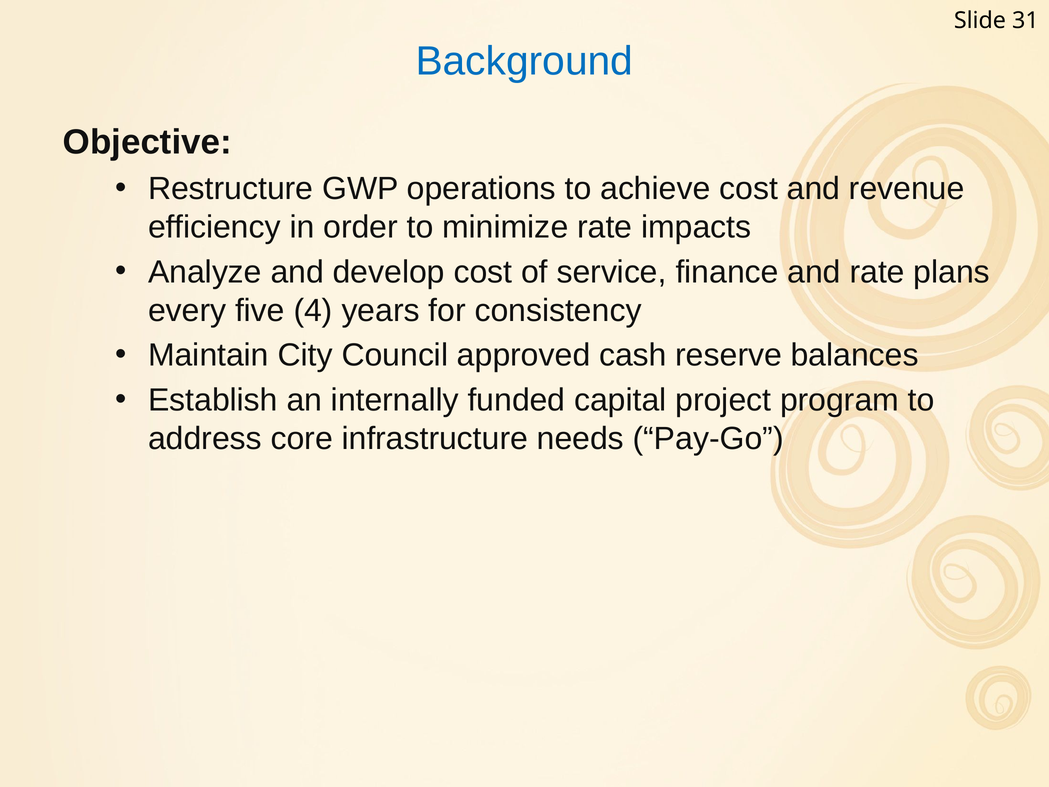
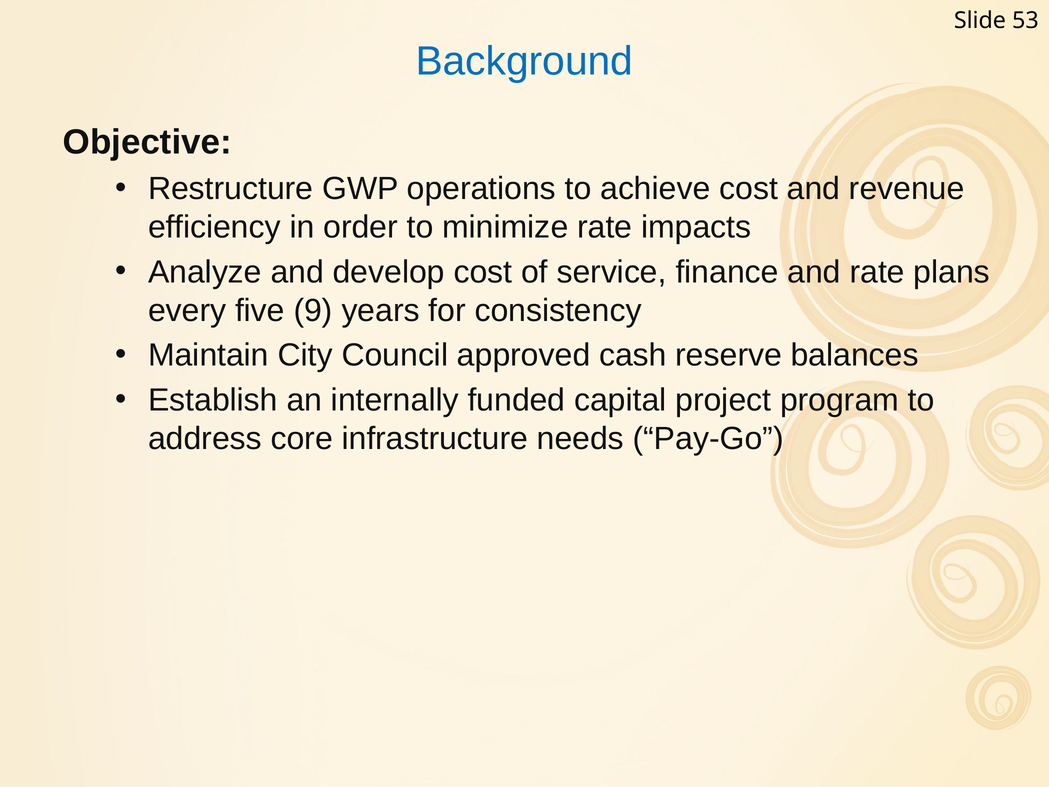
31: 31 -> 53
4: 4 -> 9
